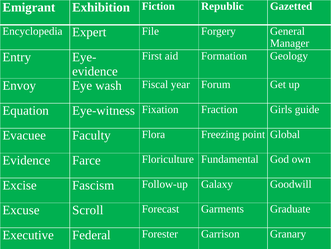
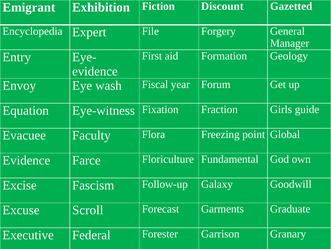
Republic: Republic -> Discount
